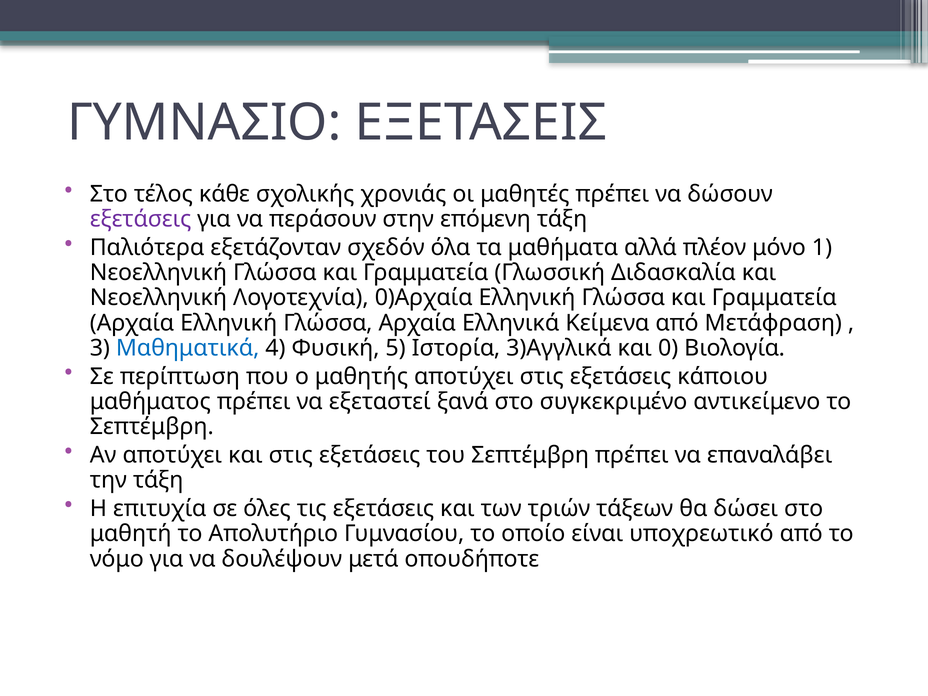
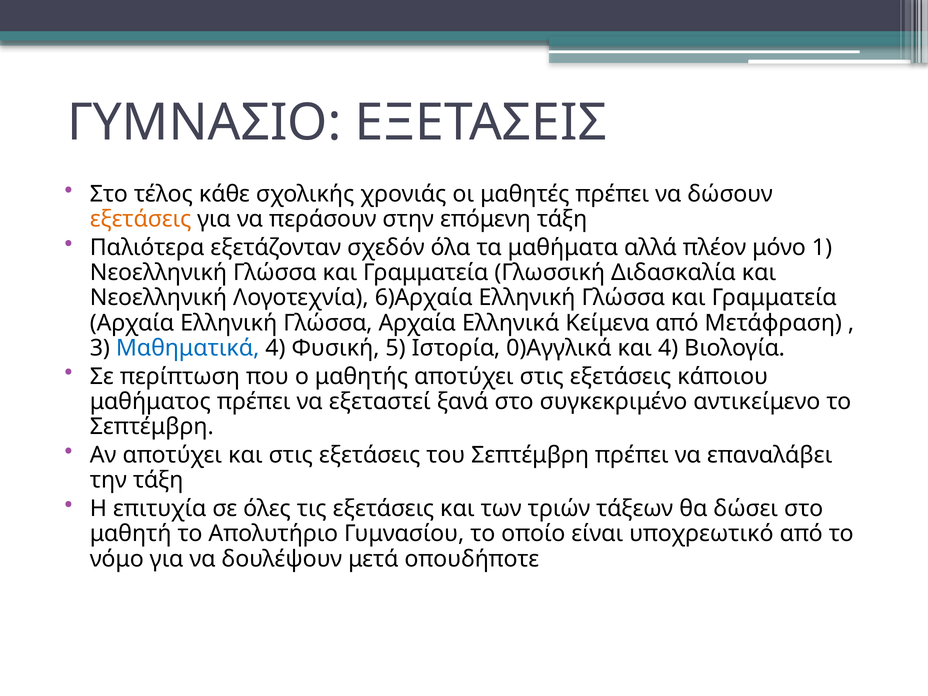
εξετάσεις at (141, 219) colour: purple -> orange
0)Αρχαία: 0)Αρχαία -> 6)Αρχαία
3)Αγγλικά: 3)Αγγλικά -> 0)Αγγλικά
και 0: 0 -> 4
